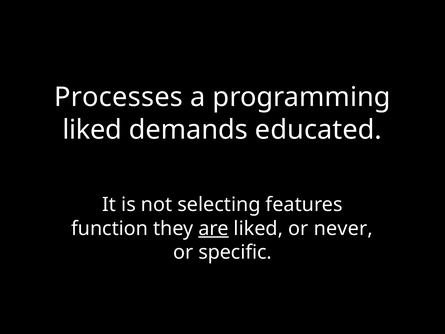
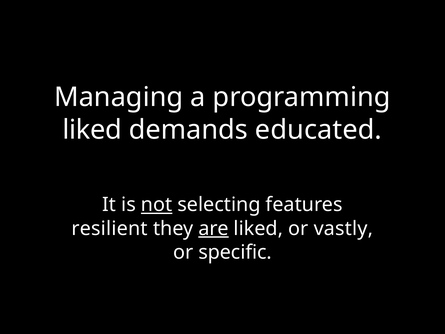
Processes: Processes -> Managing
not underline: none -> present
function: function -> resilient
never: never -> vastly
